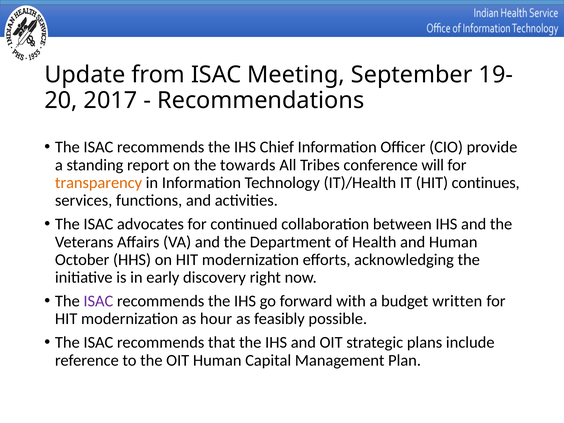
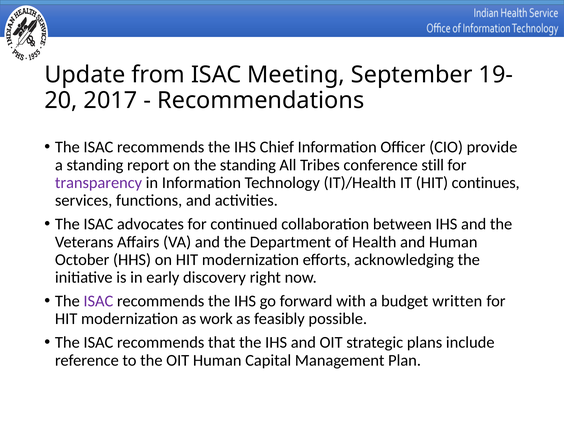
the towards: towards -> standing
will: will -> still
transparency colour: orange -> purple
hour: hour -> work
